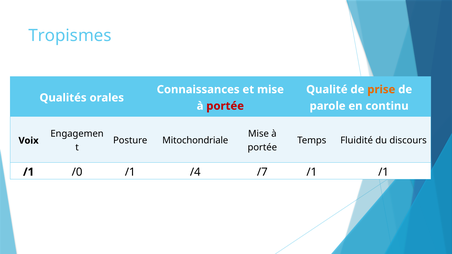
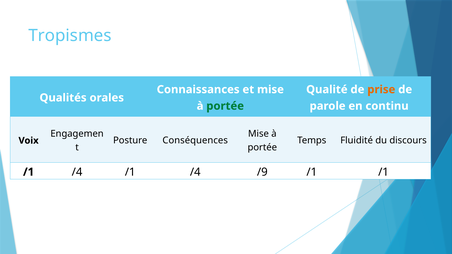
portée at (225, 106) colour: red -> green
Mitochondriale: Mitochondriale -> Conséquences
/0 at (77, 172): /0 -> /4
/7: /7 -> /9
